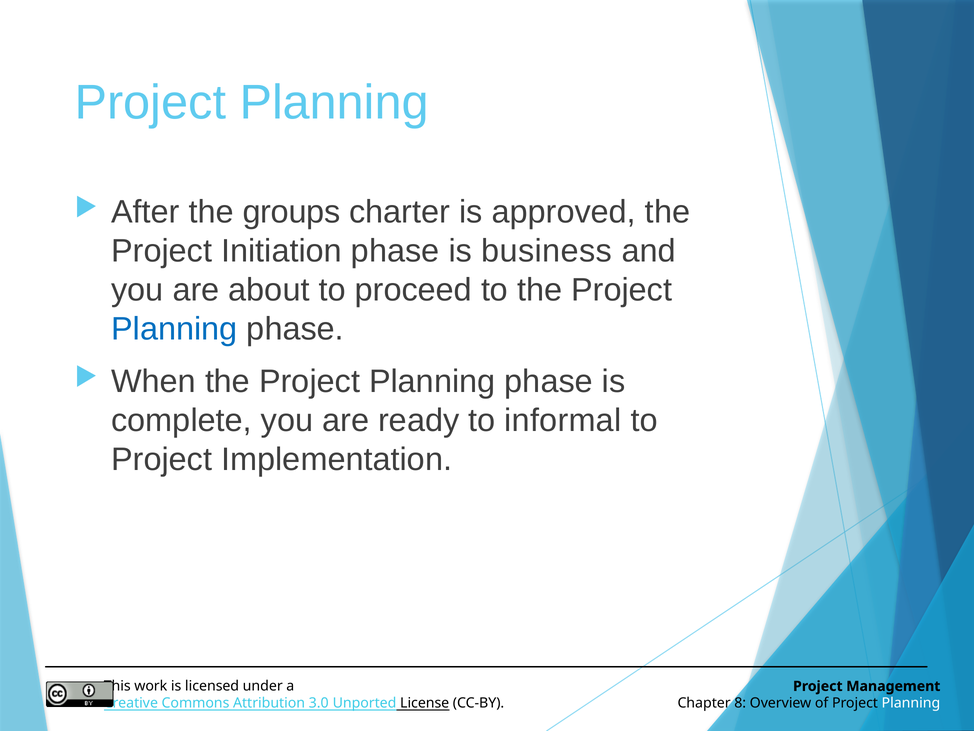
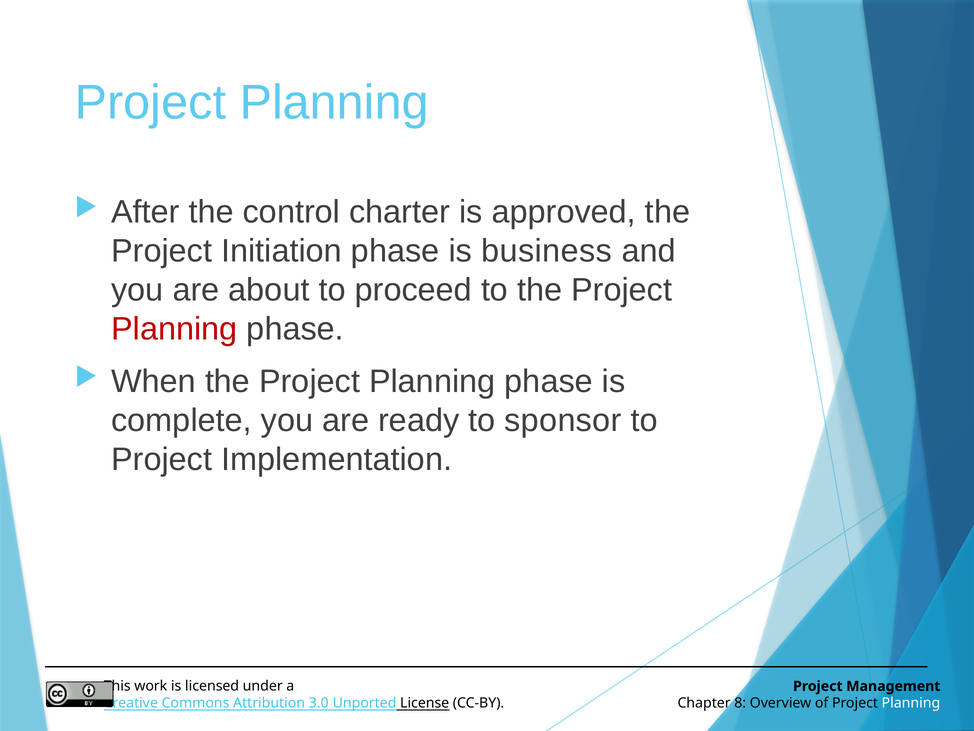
groups: groups -> control
Planning at (174, 329) colour: blue -> red
informal: informal -> sponsor
